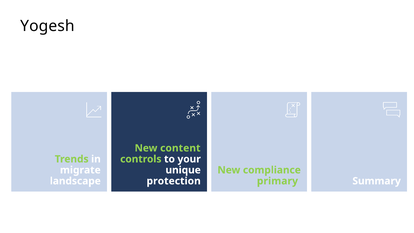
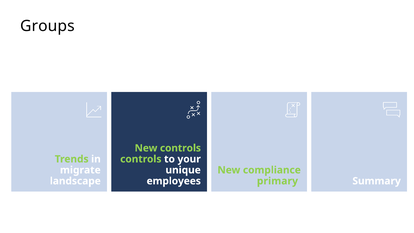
Yogesh: Yogesh -> Groups
New content: content -> controls
protection: protection -> employees
